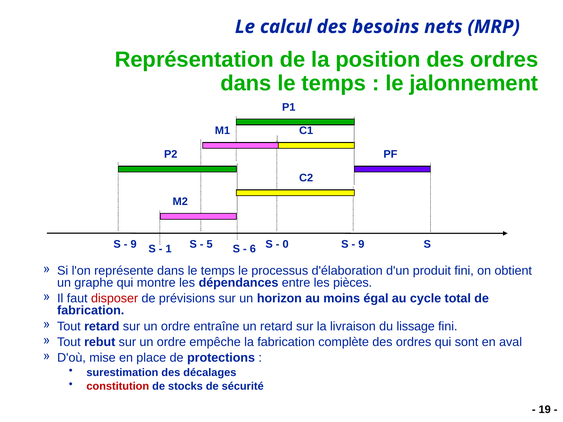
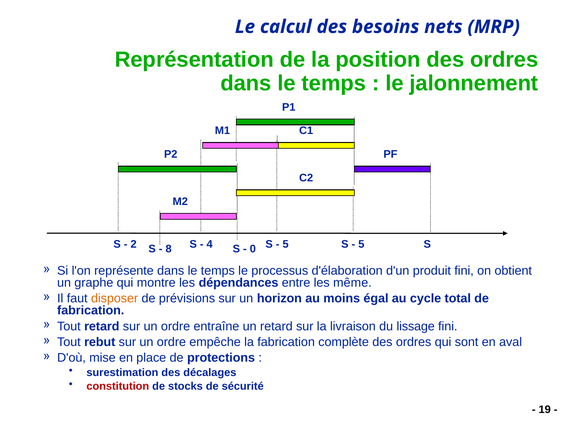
9 at (134, 244): 9 -> 2
5: 5 -> 4
0 at (286, 244): 0 -> 5
9 at (361, 244): 9 -> 5
1: 1 -> 8
6: 6 -> 0
pièces: pièces -> même
disposer colour: red -> orange
